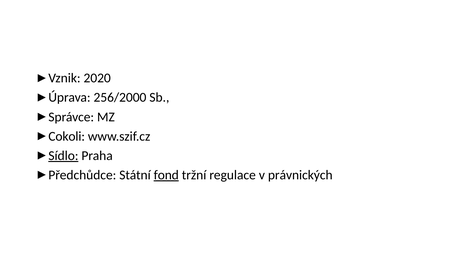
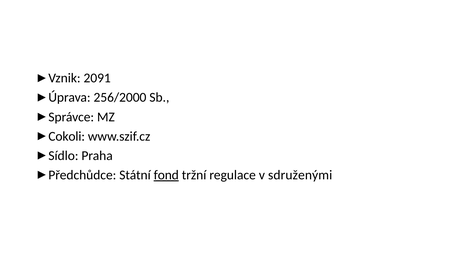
2020: 2020 -> 2091
Sídlo underline: present -> none
právnických: právnických -> sdruženými
